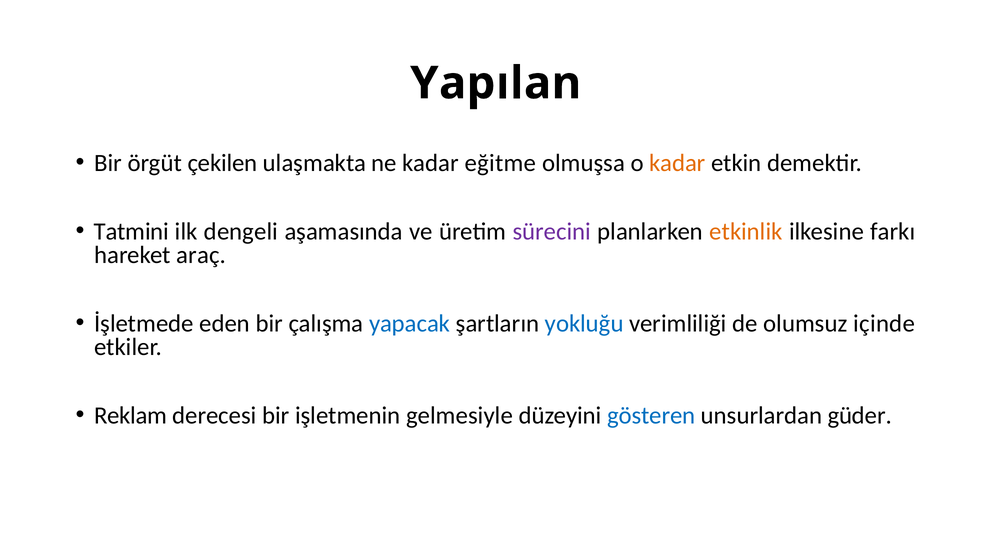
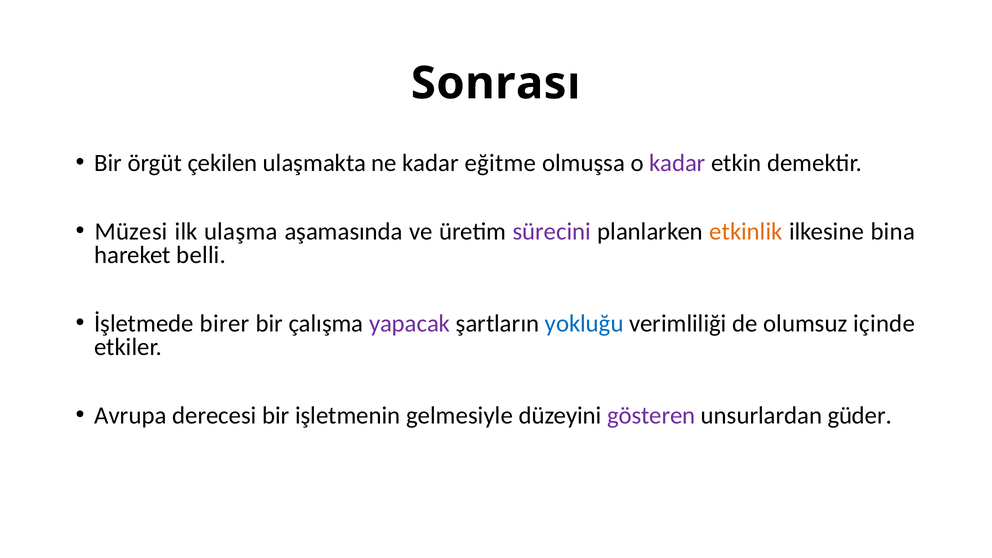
Yapılan: Yapılan -> Sonrası
kadar at (677, 163) colour: orange -> purple
Tatmini: Tatmini -> Müzesi
dengeli: dengeli -> ulaşma
farkı: farkı -> bina
araç: araç -> belli
eden: eden -> birer
yapacak colour: blue -> purple
Reklam: Reklam -> Avrupa
gösteren colour: blue -> purple
